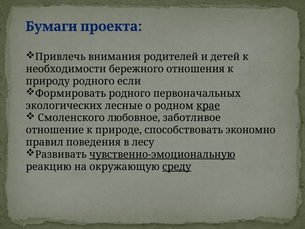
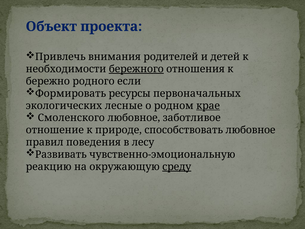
Бумаги: Бумаги -> Объект
бережного underline: none -> present
природу: природу -> бережно
Формировать родного: родного -> ресурсы
способствовать экономно: экономно -> любовное
чувственно-эмоциональную underline: present -> none
